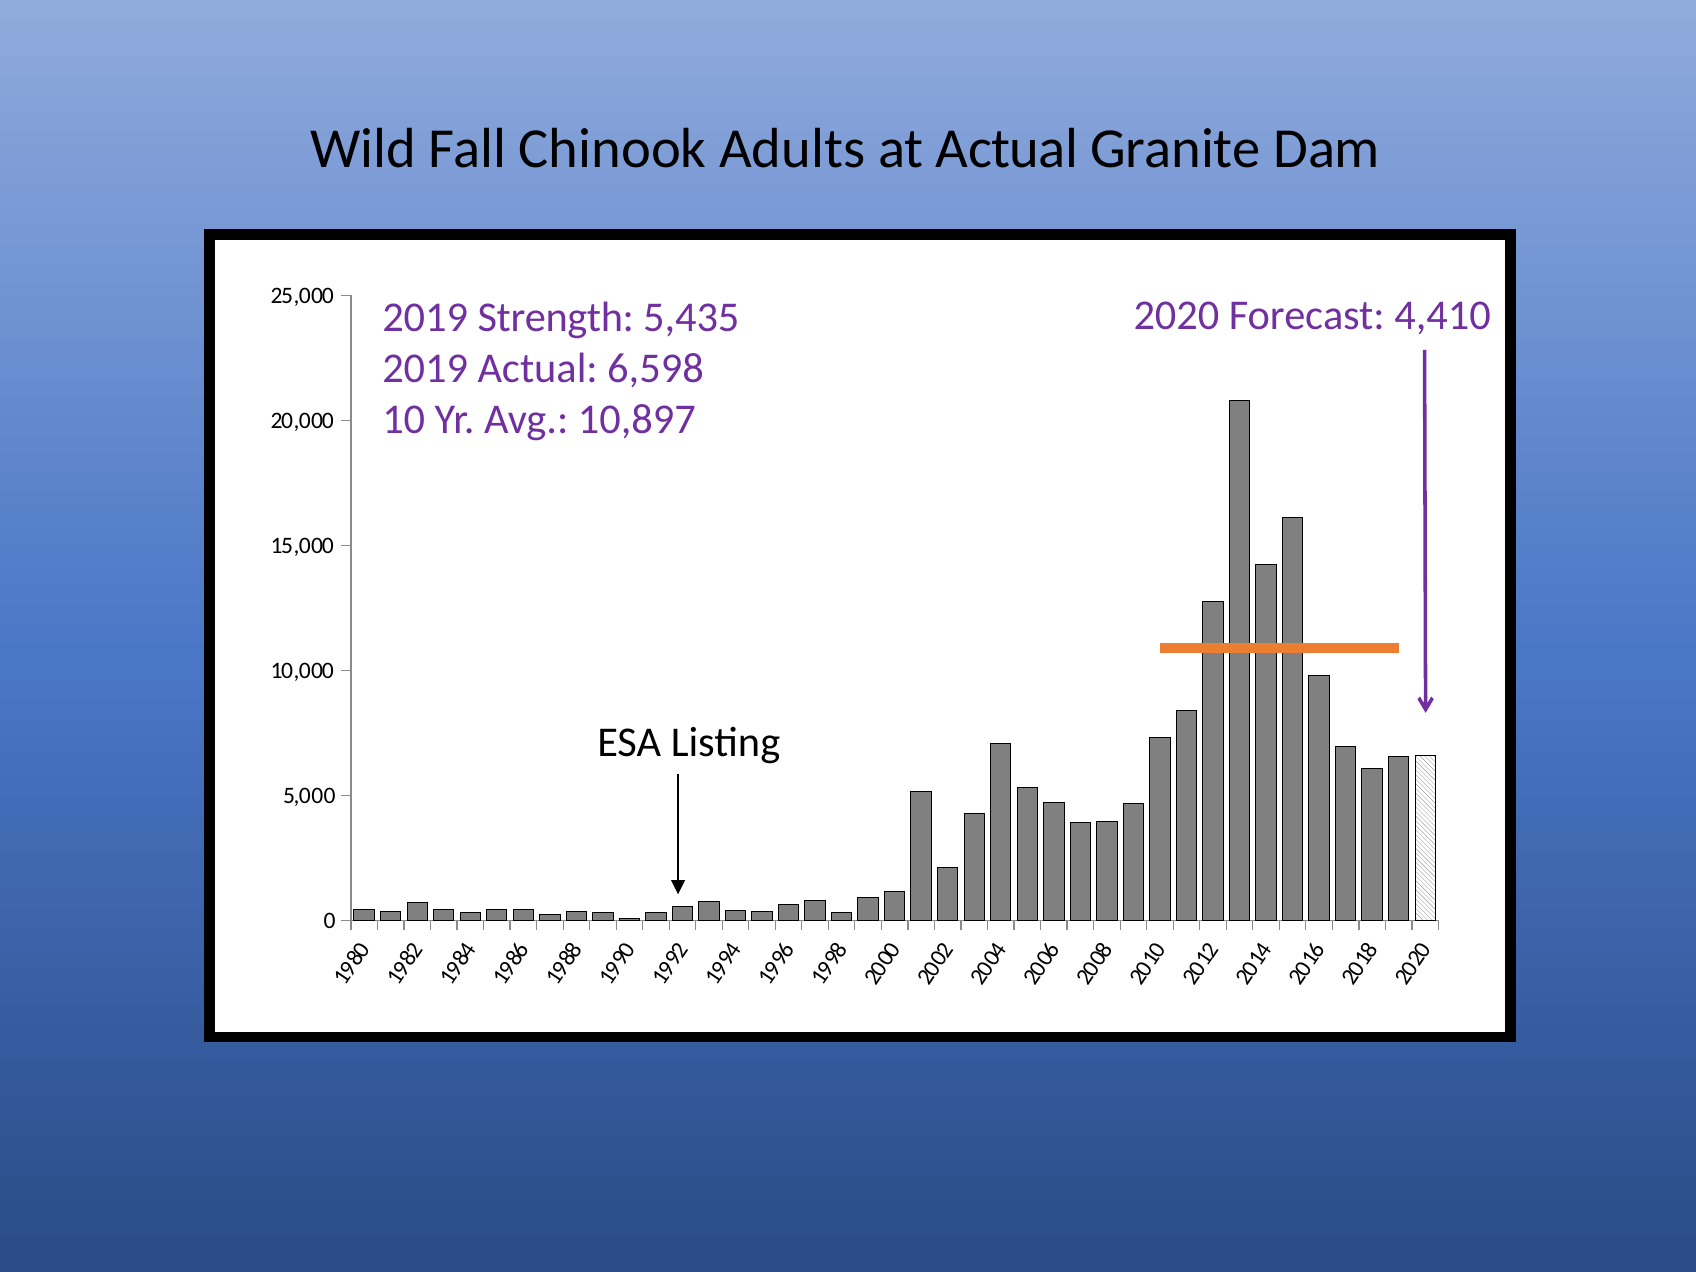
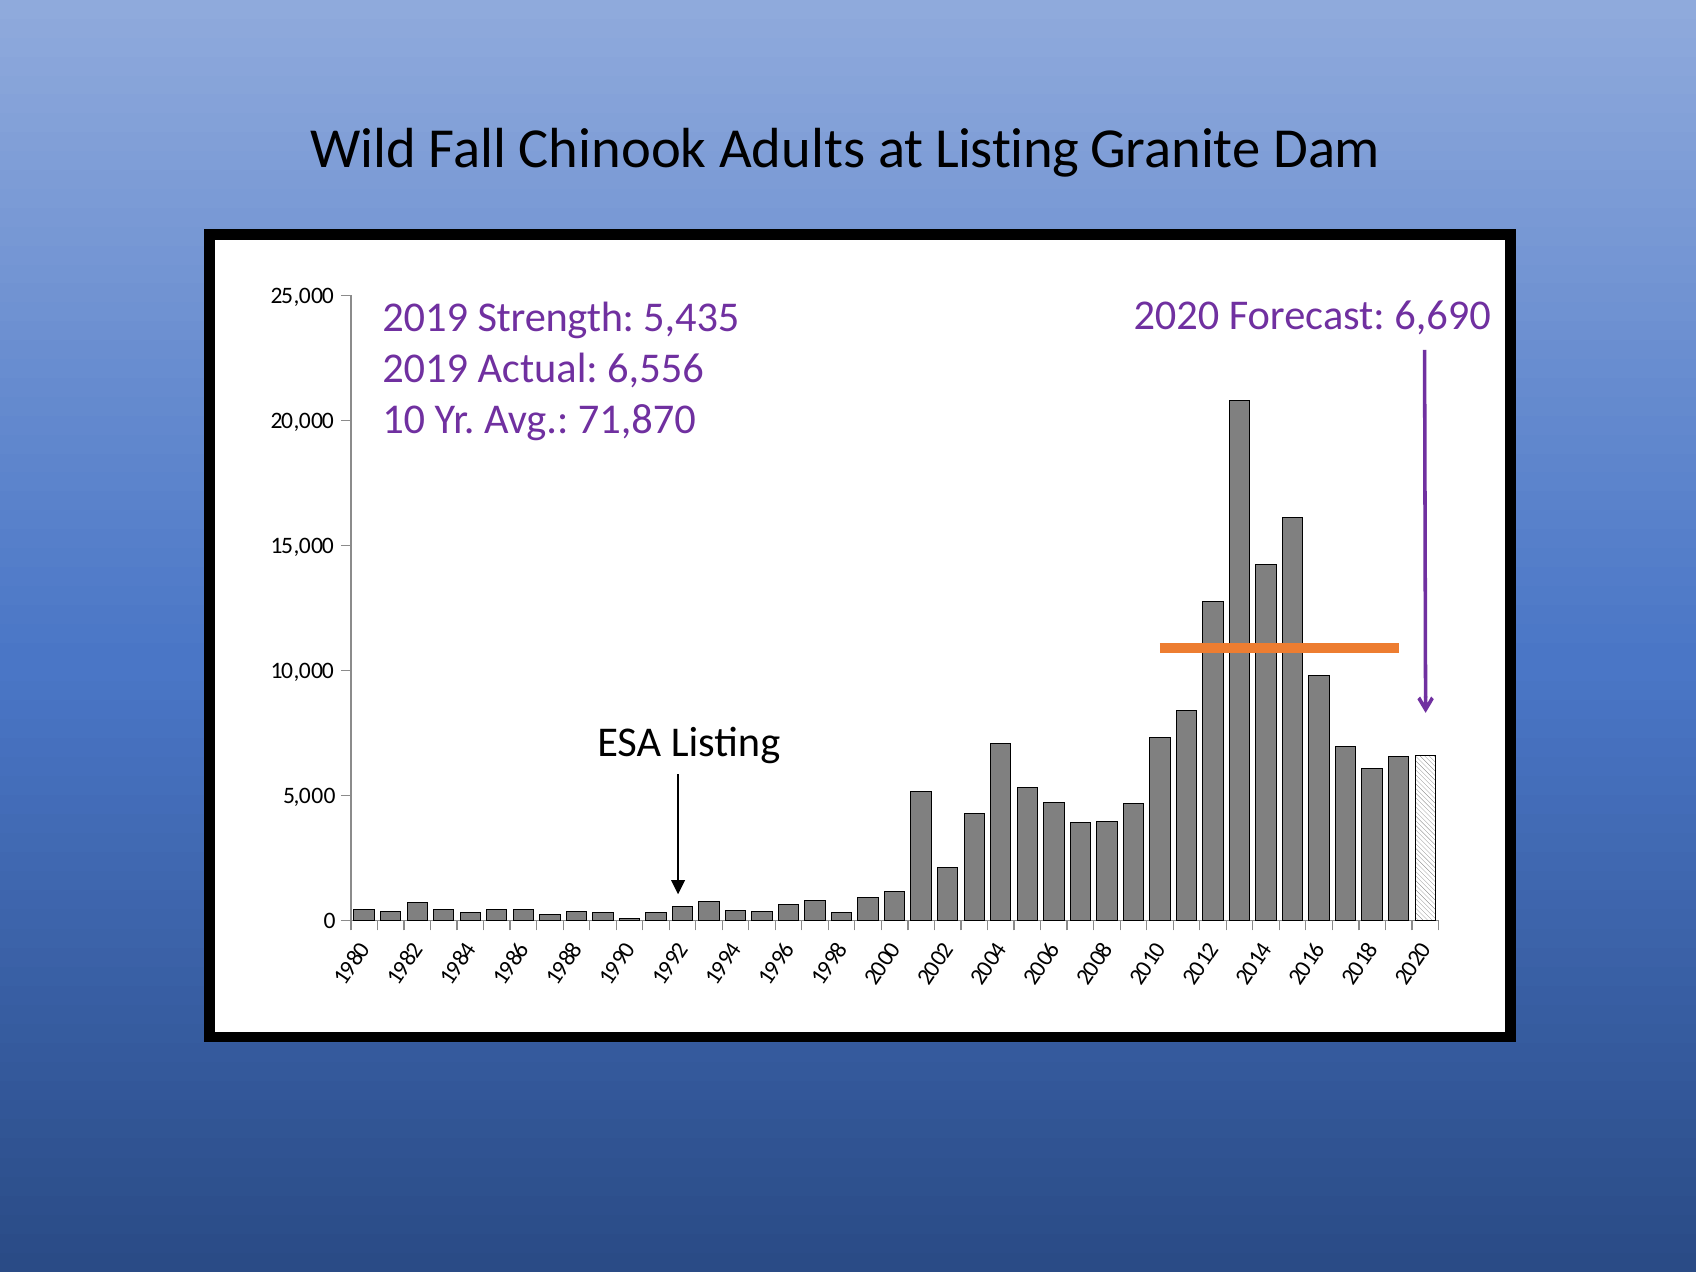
at Actual: Actual -> Listing
4,410: 4,410 -> 6,690
6,598: 6,598 -> 6,556
10,897: 10,897 -> 71,870
